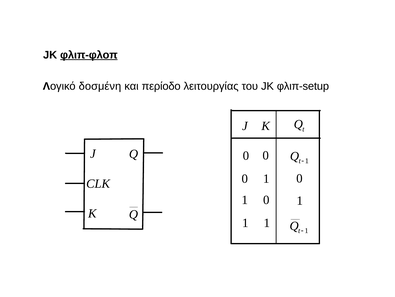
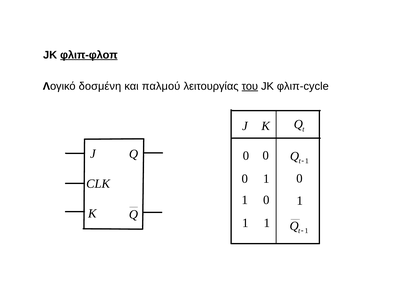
περίοδο: περίοδο -> παλμού
του underline: none -> present
φλιπ-setup: φλιπ-setup -> φλιπ-cycle
